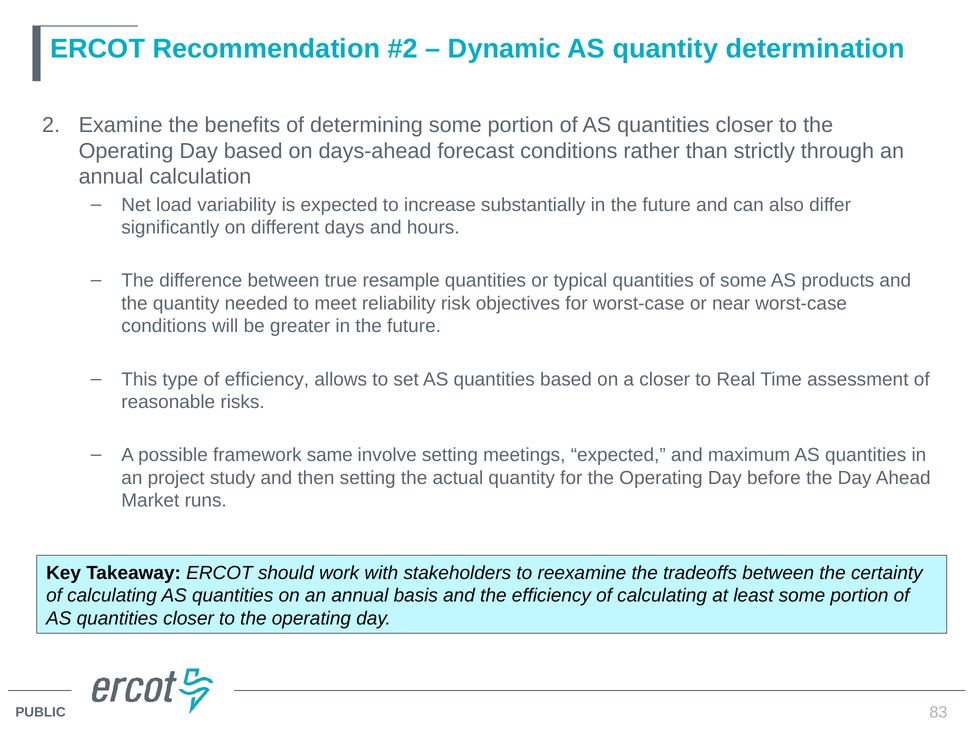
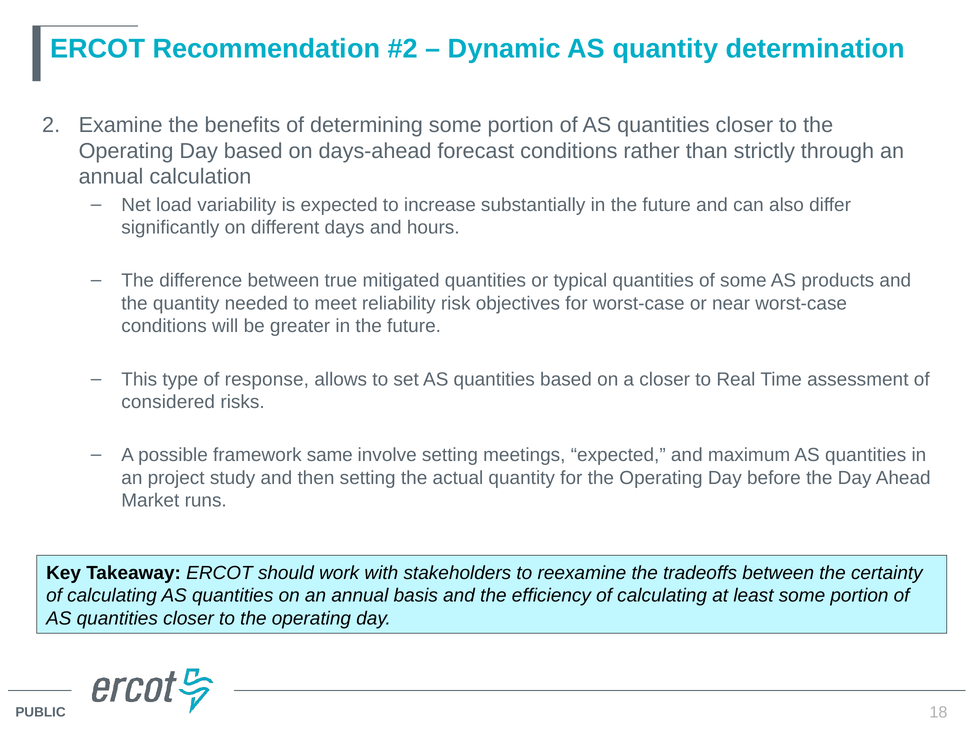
resample: resample -> mitigated
of efficiency: efficiency -> response
reasonable: reasonable -> considered
83: 83 -> 18
